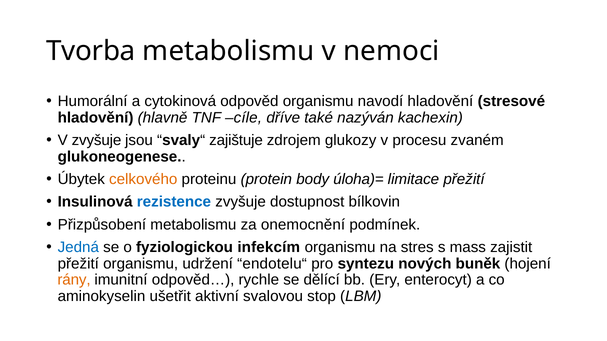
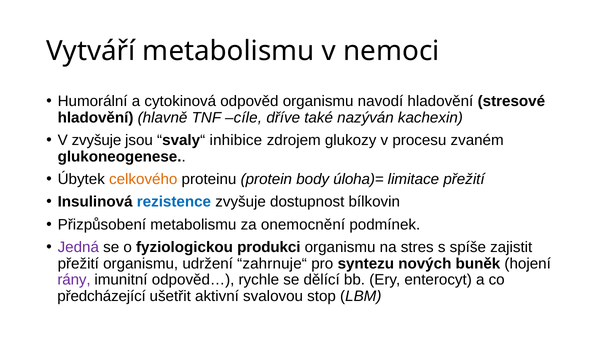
Tvorba: Tvorba -> Vytváří
zajištuje: zajištuje -> inhibice
Jedná colour: blue -> purple
infekcím: infekcím -> produkci
mass: mass -> spíše
endotelu“: endotelu“ -> zahrnuje“
rány colour: orange -> purple
aminokyselin: aminokyselin -> předcházející
